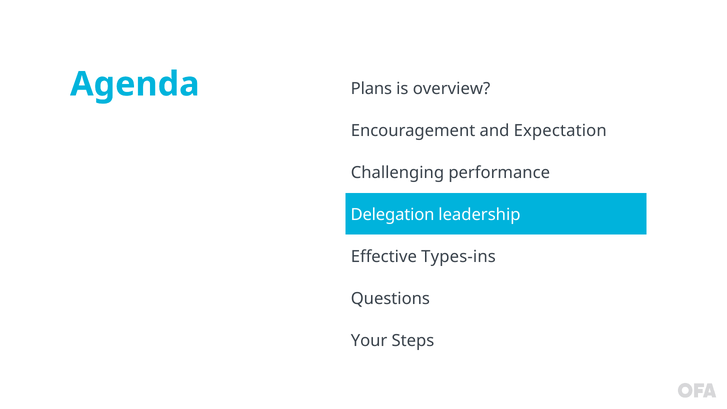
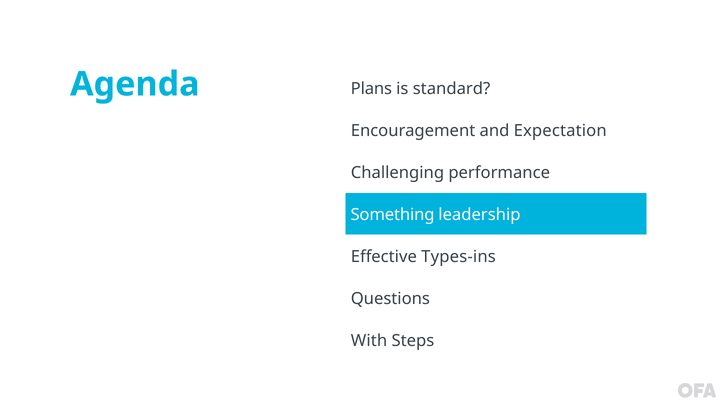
overview: overview -> standard
Delegation: Delegation -> Something
Your: Your -> With
